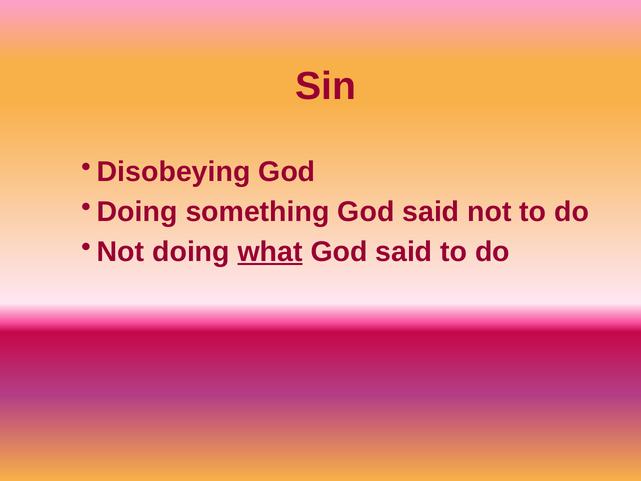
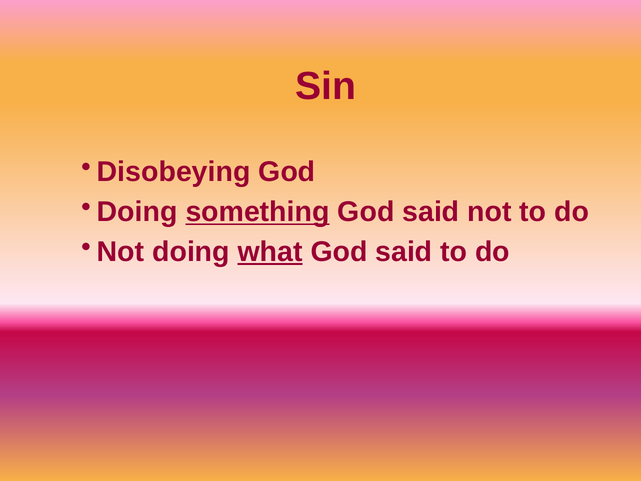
something underline: none -> present
